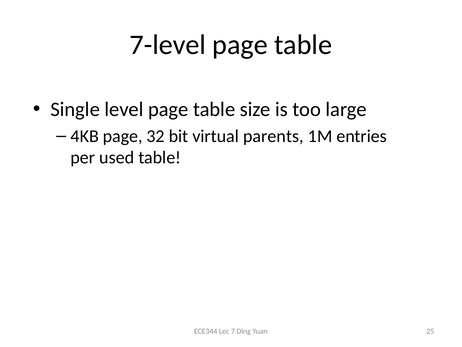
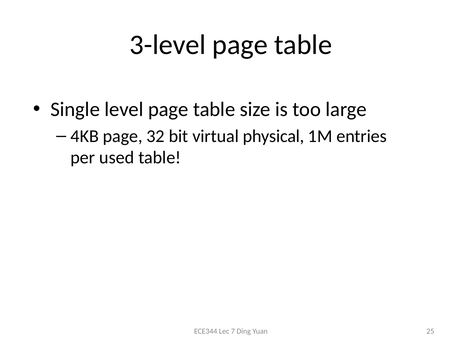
7-level: 7-level -> 3-level
parents: parents -> physical
